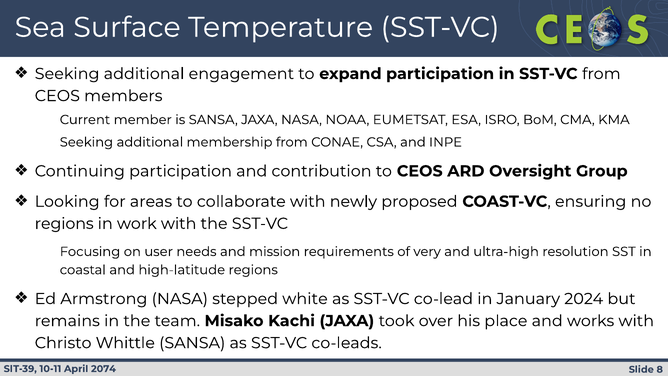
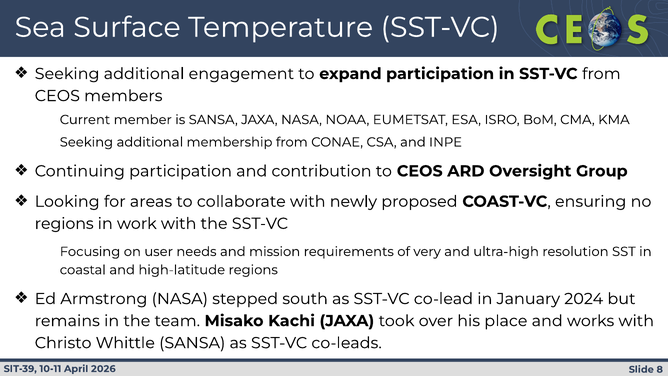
white: white -> south
2074: 2074 -> 2026
